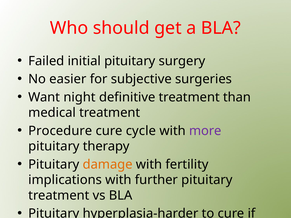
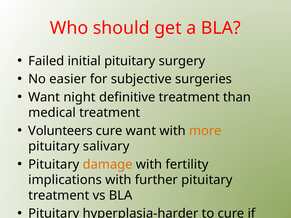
Procedure: Procedure -> Volunteers
cure cycle: cycle -> want
more colour: purple -> orange
therapy: therapy -> salivary
